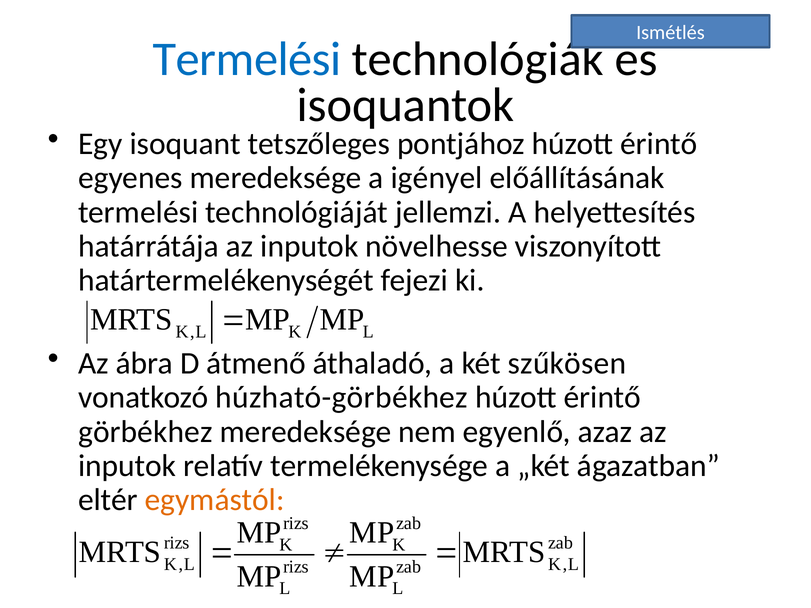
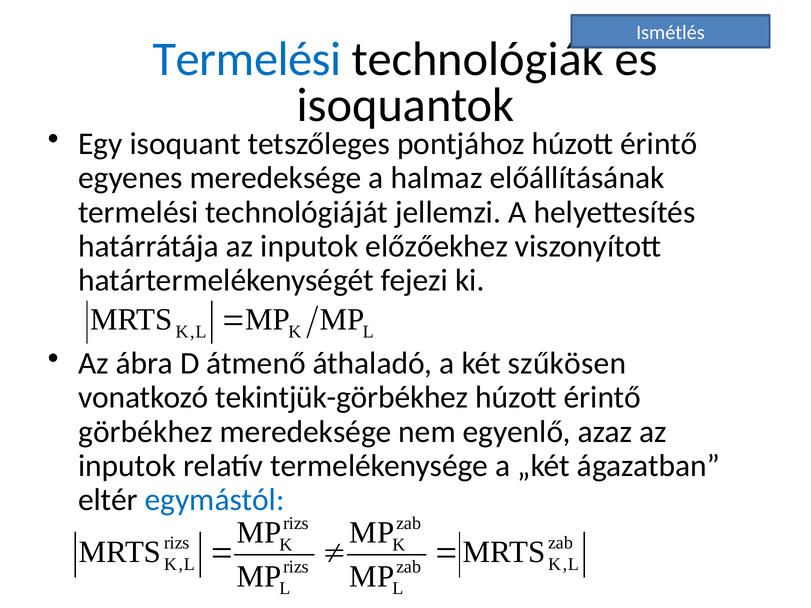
igényel: igényel -> halmaz
növelhesse: növelhesse -> előzőekhez
húzható-görbékhez: húzható-görbékhez -> tekintjük-görbékhez
egymástól colour: orange -> blue
